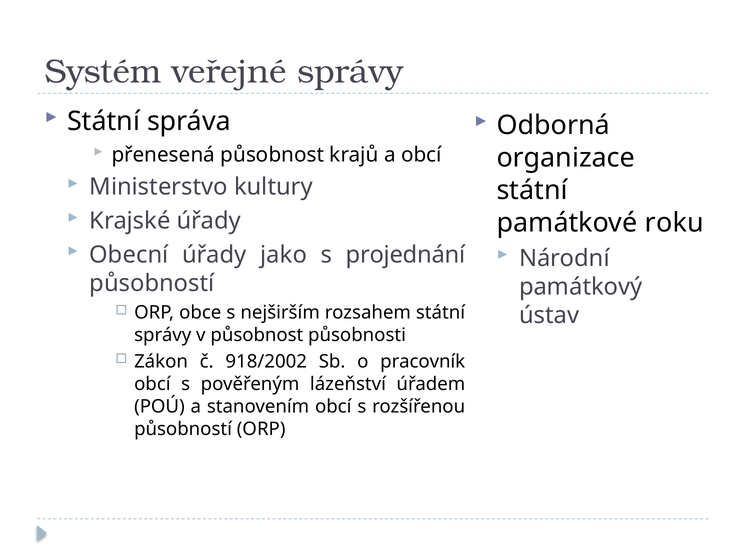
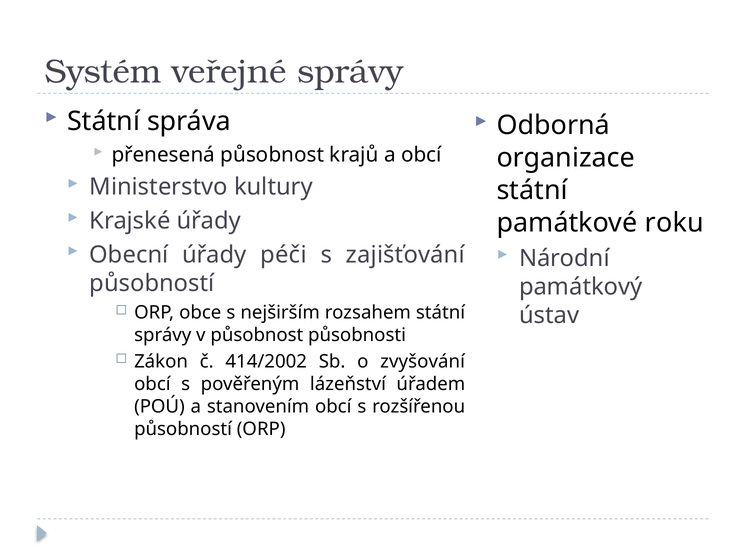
jako: jako -> péči
projednání: projednání -> zajišťování
918/2002: 918/2002 -> 414/2002
pracovník: pracovník -> zvyšování
